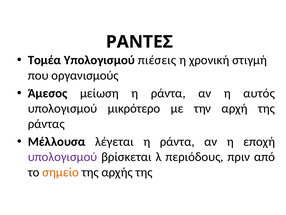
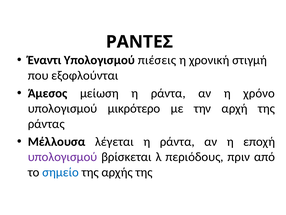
Τομέα: Τομέα -> Έναντι
οργανισμούς: οργανισμούς -> εξοφλούνται
αυτός: αυτός -> χρόνο
σημείο colour: orange -> blue
